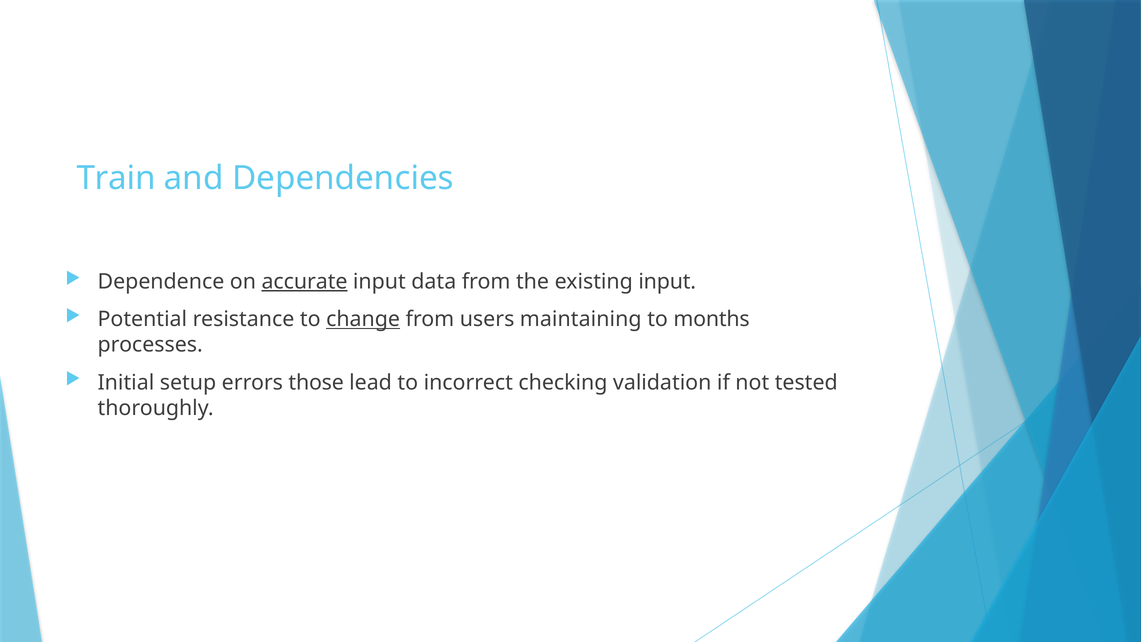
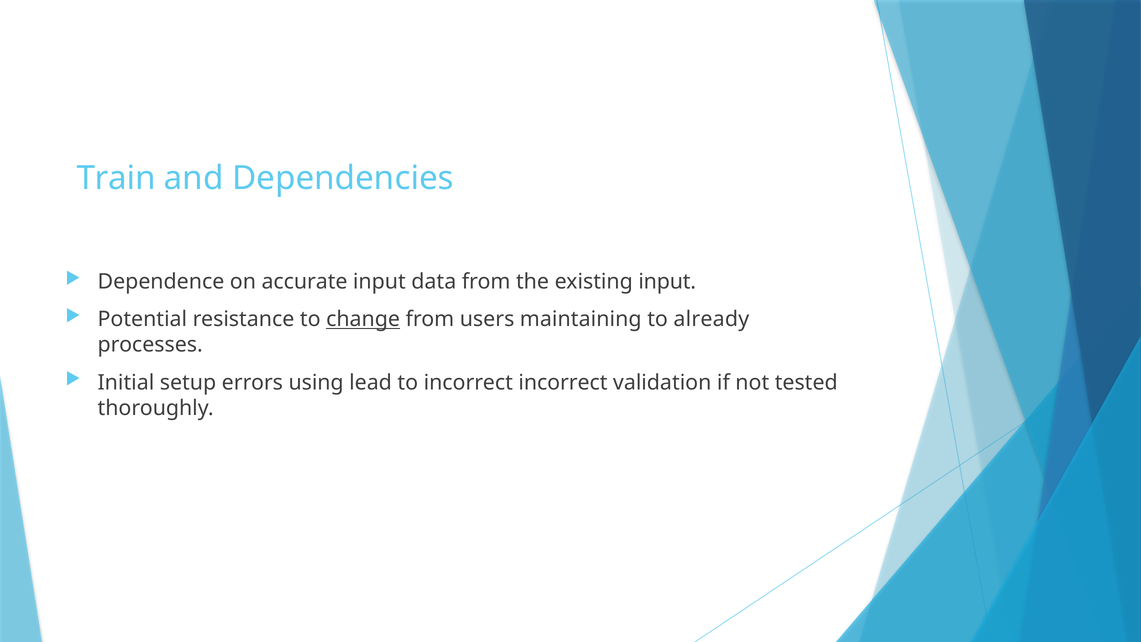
accurate underline: present -> none
months: months -> already
those: those -> using
incorrect checking: checking -> incorrect
